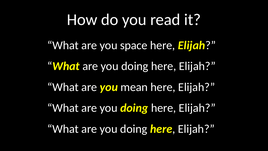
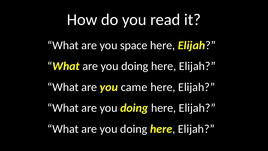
mean: mean -> came
